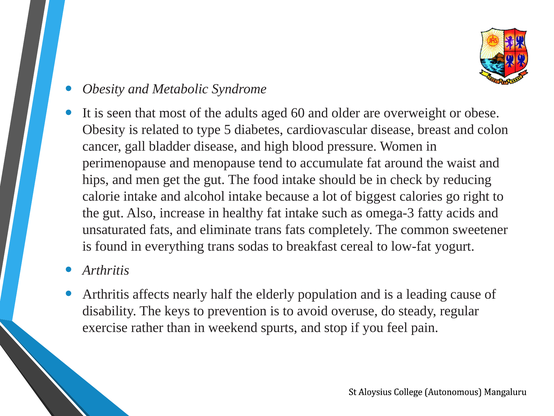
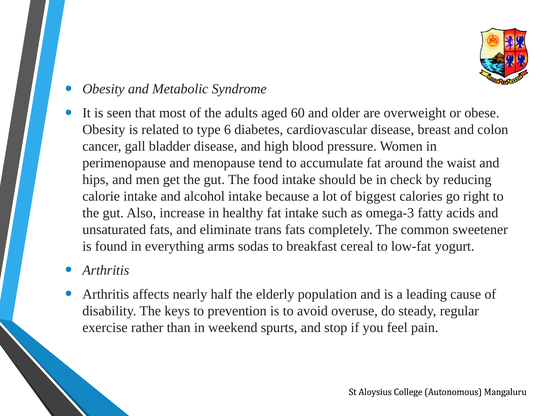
5: 5 -> 6
everything trans: trans -> arms
